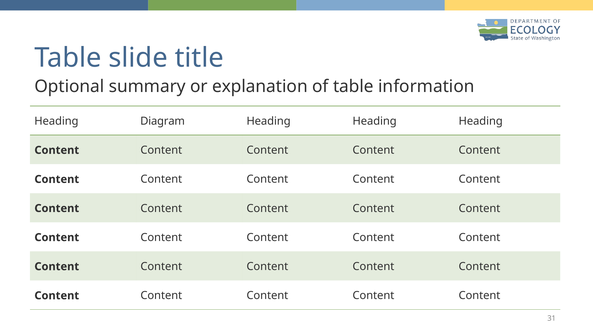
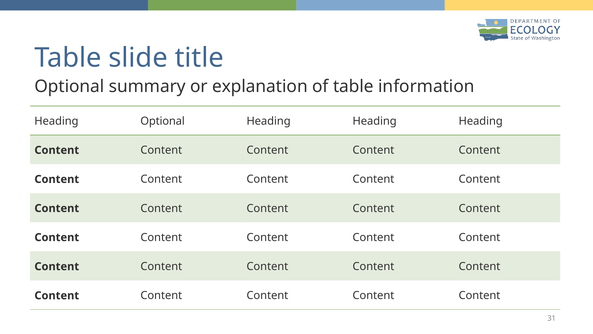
Heading Diagram: Diagram -> Optional
